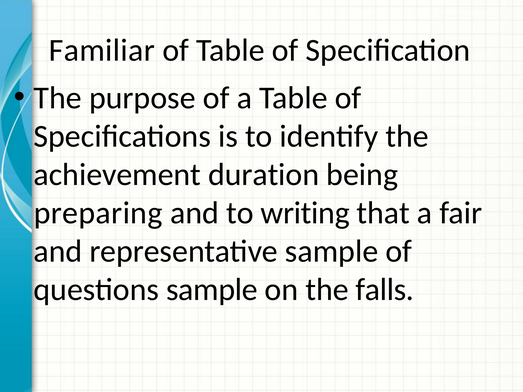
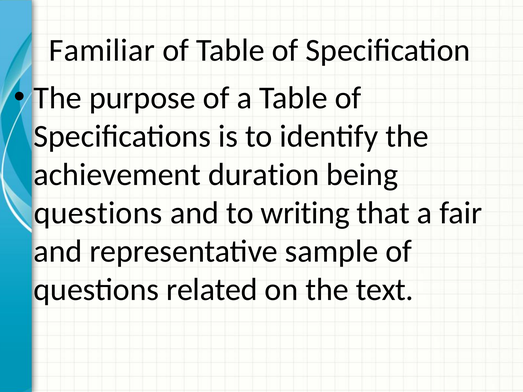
preparing at (98, 213): preparing -> questions
questions sample: sample -> related
falls: falls -> text
